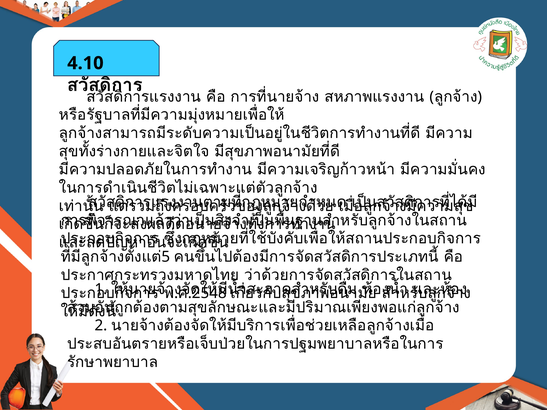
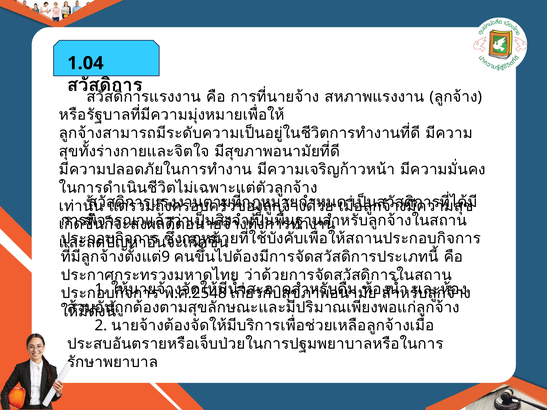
4.10: 4.10 -> 1.04
5: 5 -> 9
